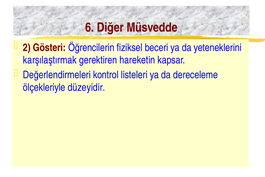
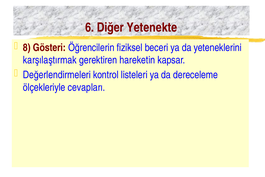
Müsvedde: Müsvedde -> Yetenekte
2: 2 -> 8
düzeyidir: düzeyidir -> cevapları
